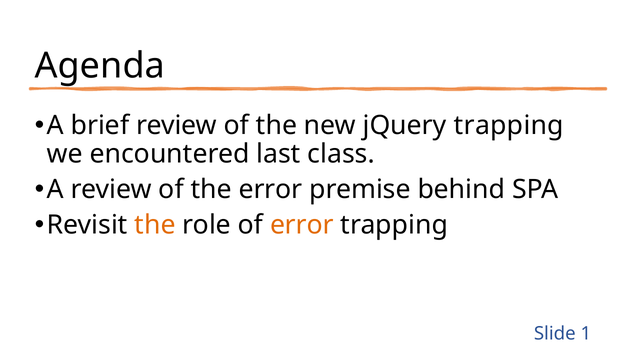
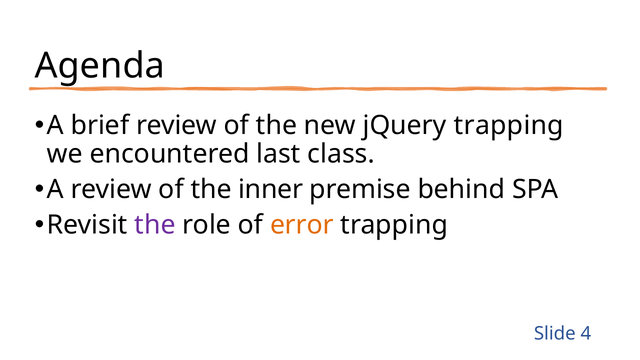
the error: error -> inner
the at (155, 225) colour: orange -> purple
1: 1 -> 4
